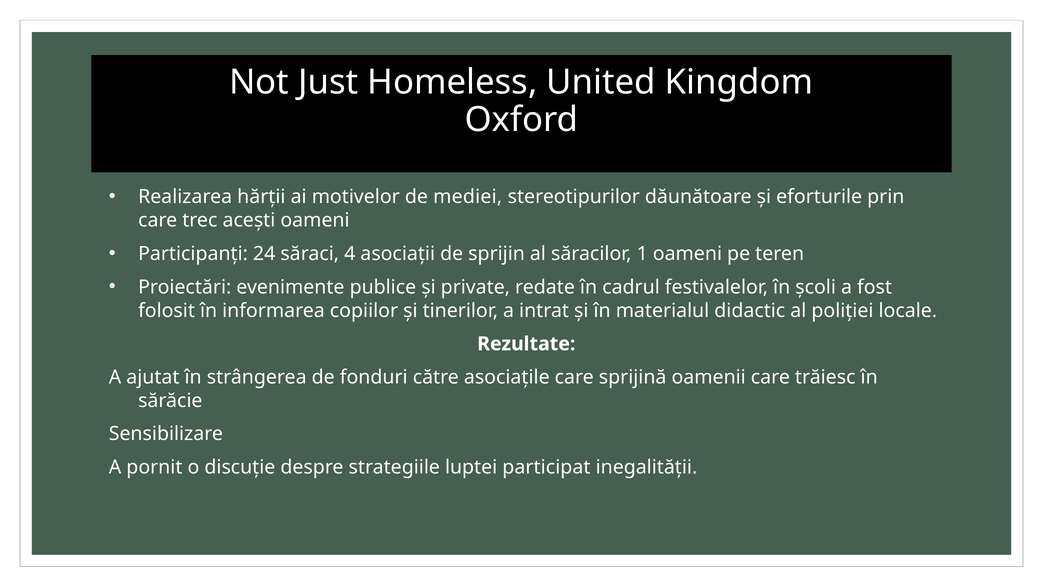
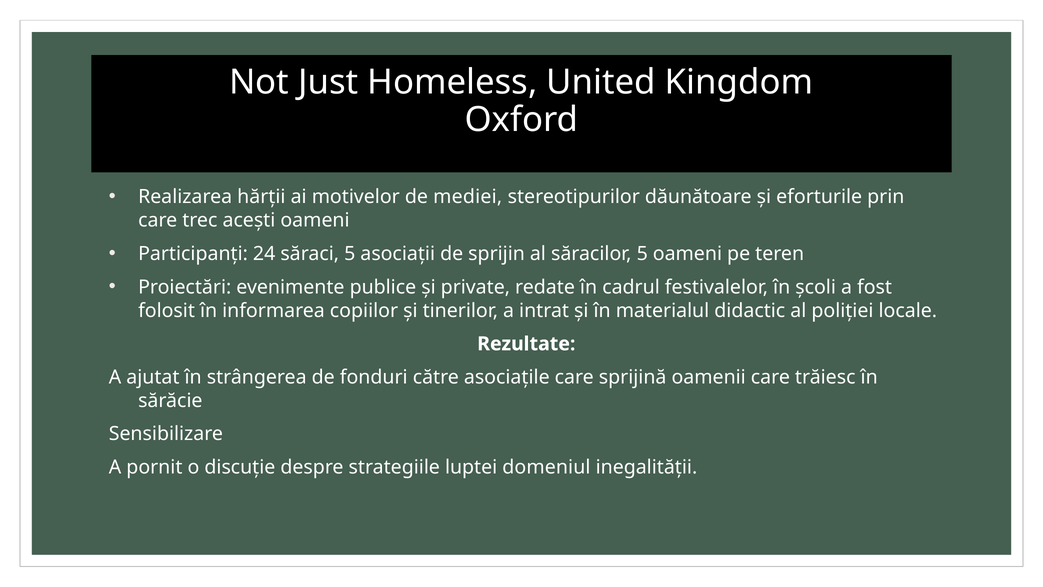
săraci 4: 4 -> 5
săracilor 1: 1 -> 5
participat: participat -> domeniul
